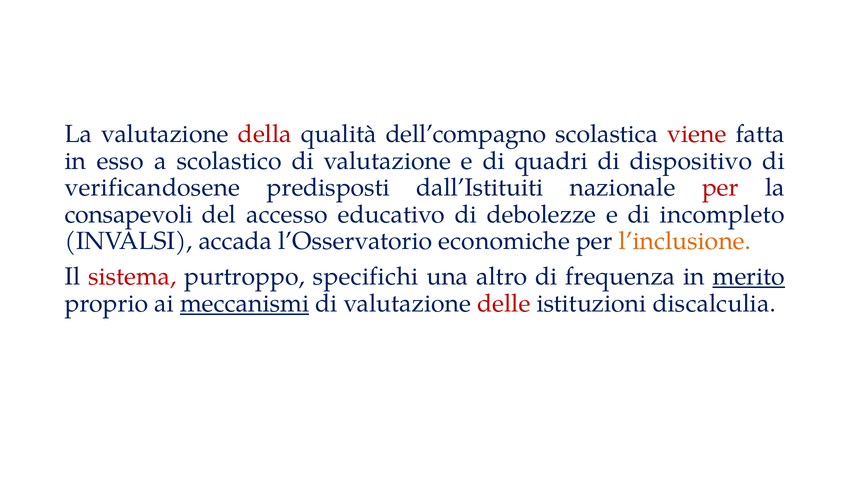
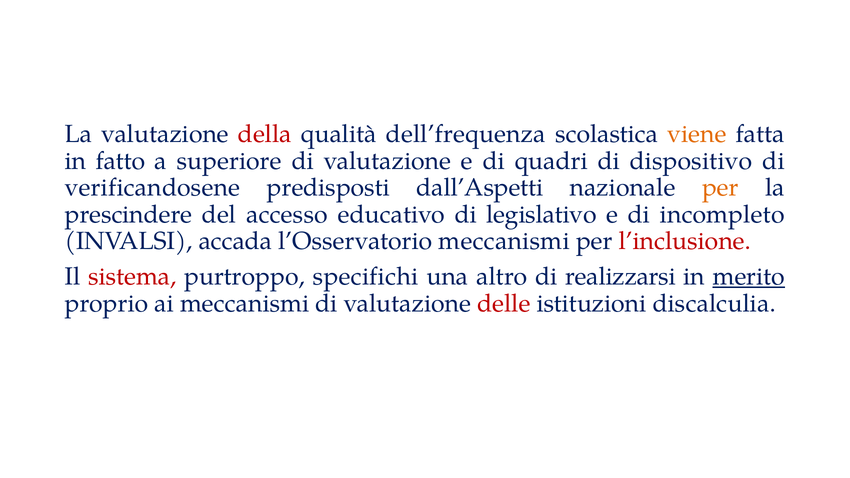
dell’compagno: dell’compagno -> dell’frequenza
viene colour: red -> orange
esso: esso -> fatto
scolastico: scolastico -> superiore
dall’Istituiti: dall’Istituiti -> dall’Aspetti
per at (720, 188) colour: red -> orange
consapevoli: consapevoli -> prescindere
debolezze: debolezze -> legislativo
l’Osservatorio economiche: economiche -> meccanismi
l’inclusione colour: orange -> red
frequenza: frequenza -> realizzarsi
meccanismi at (245, 303) underline: present -> none
